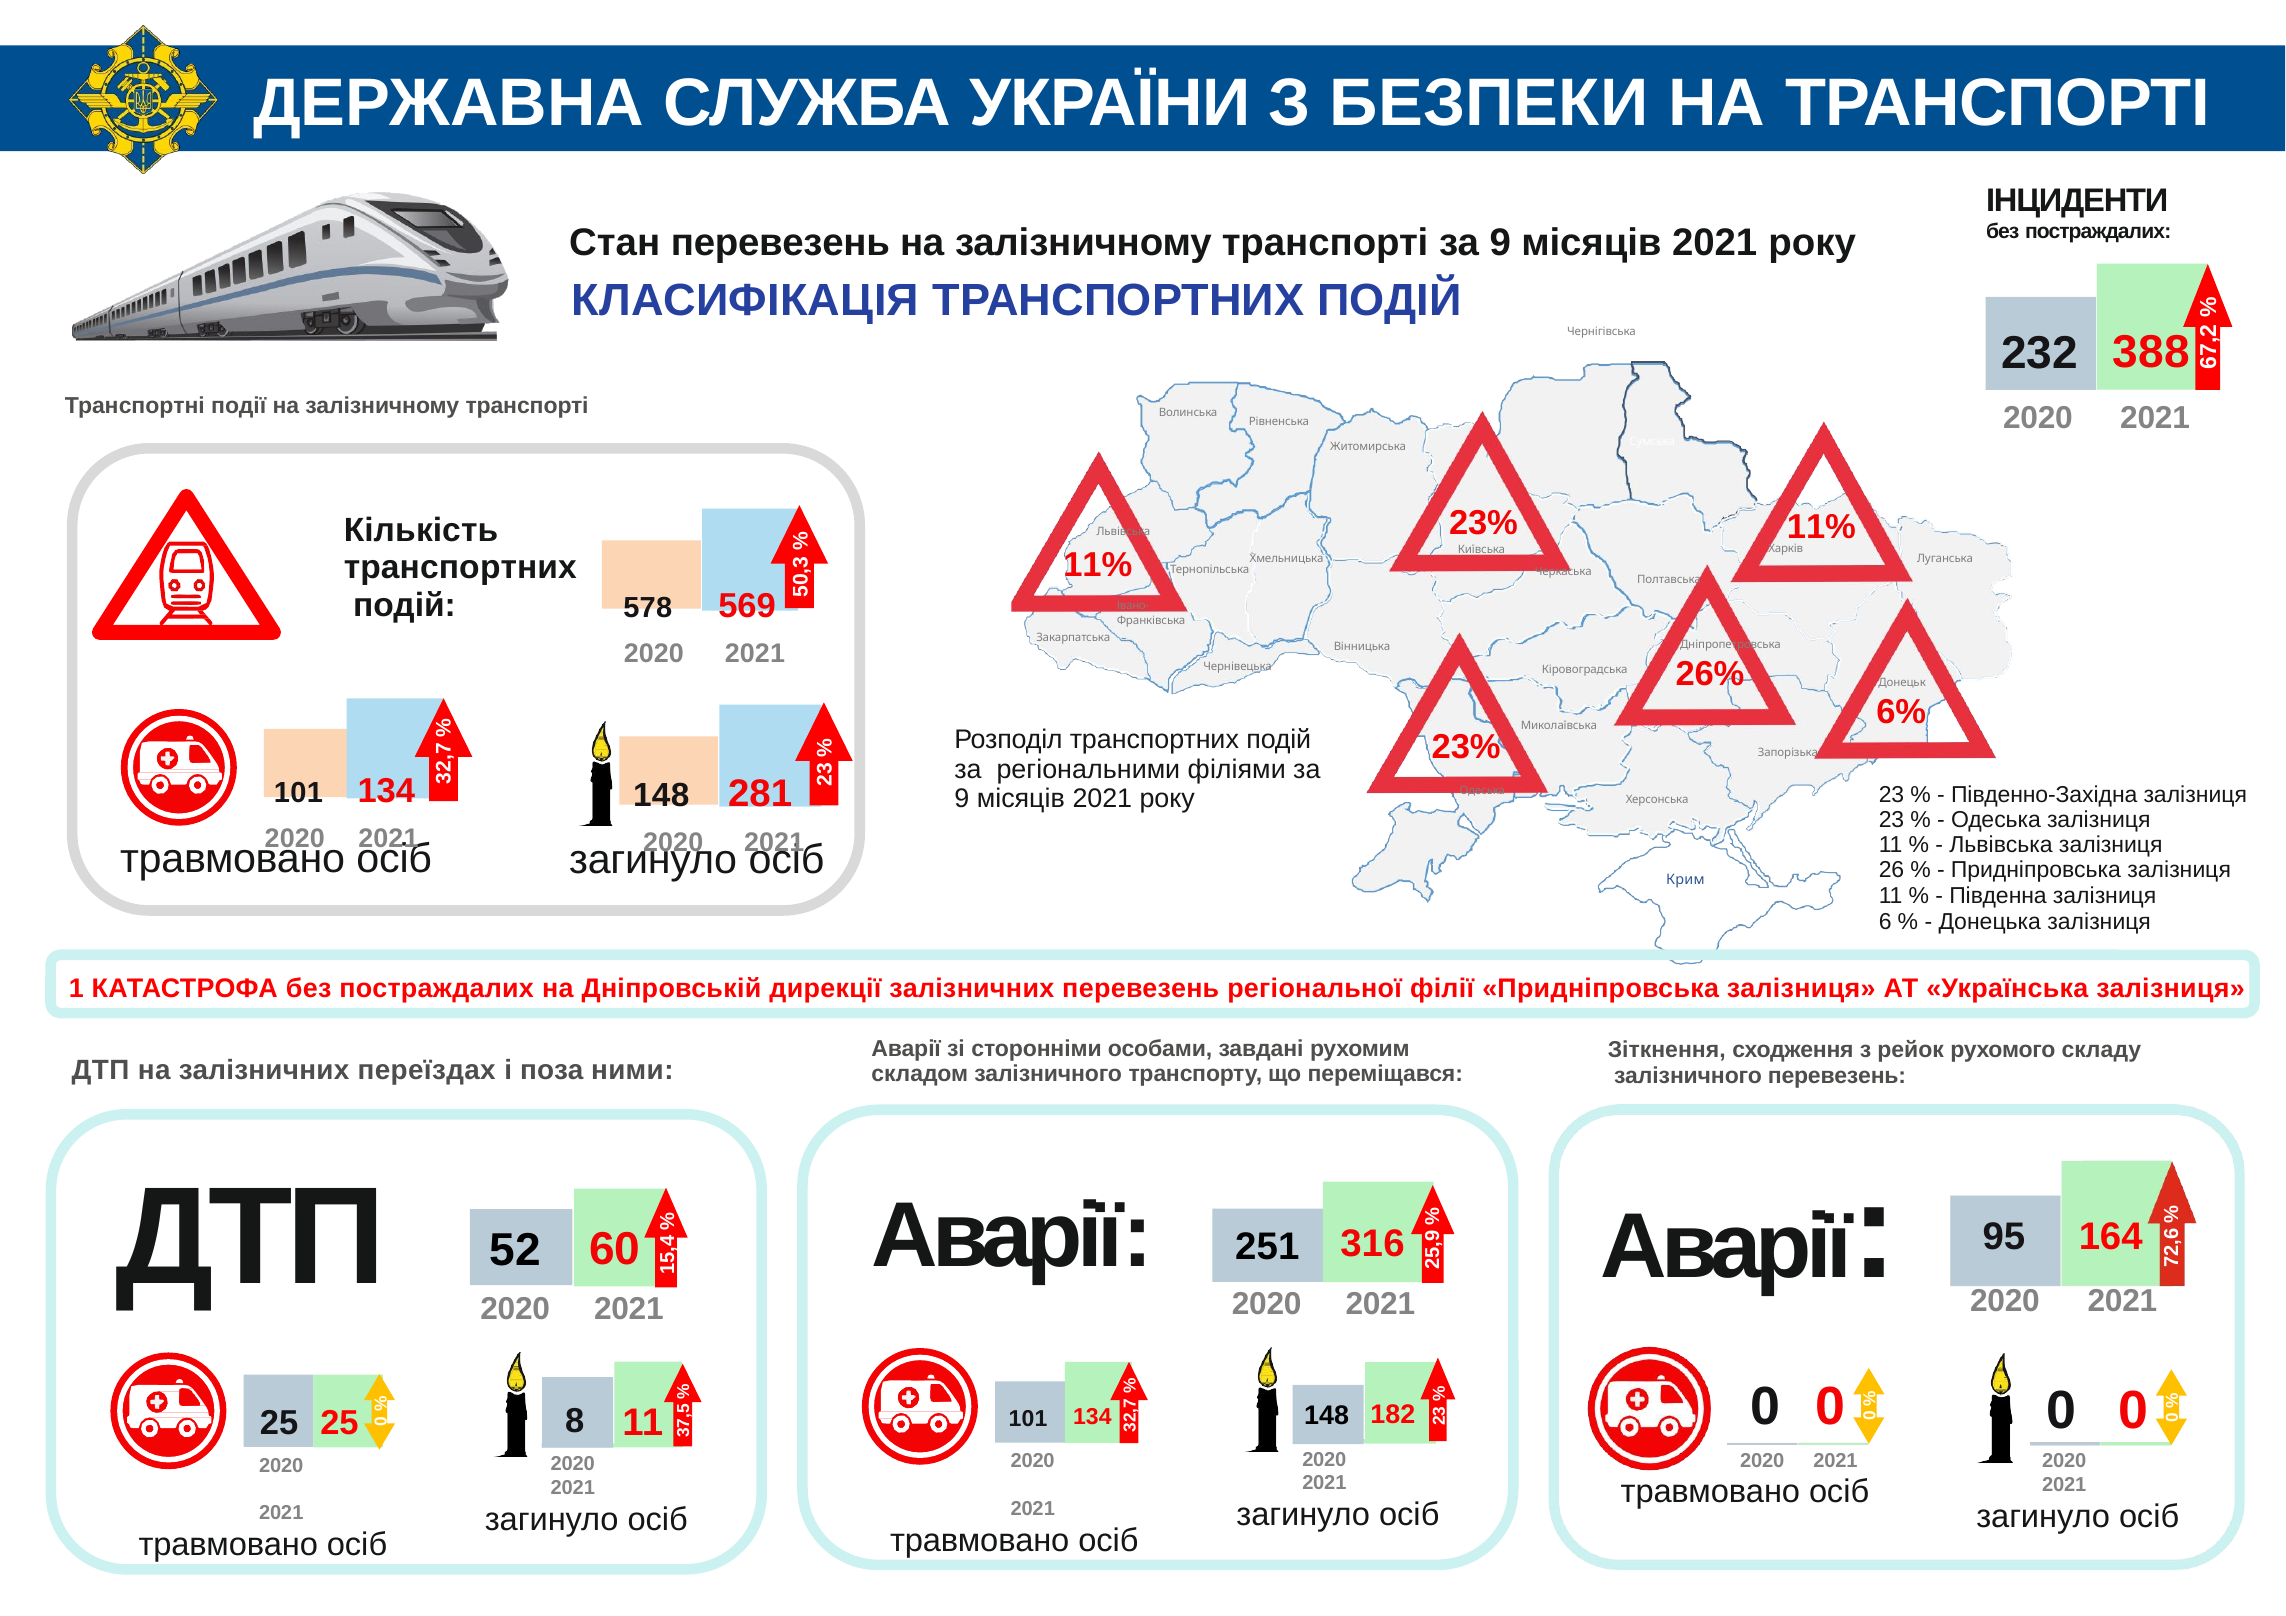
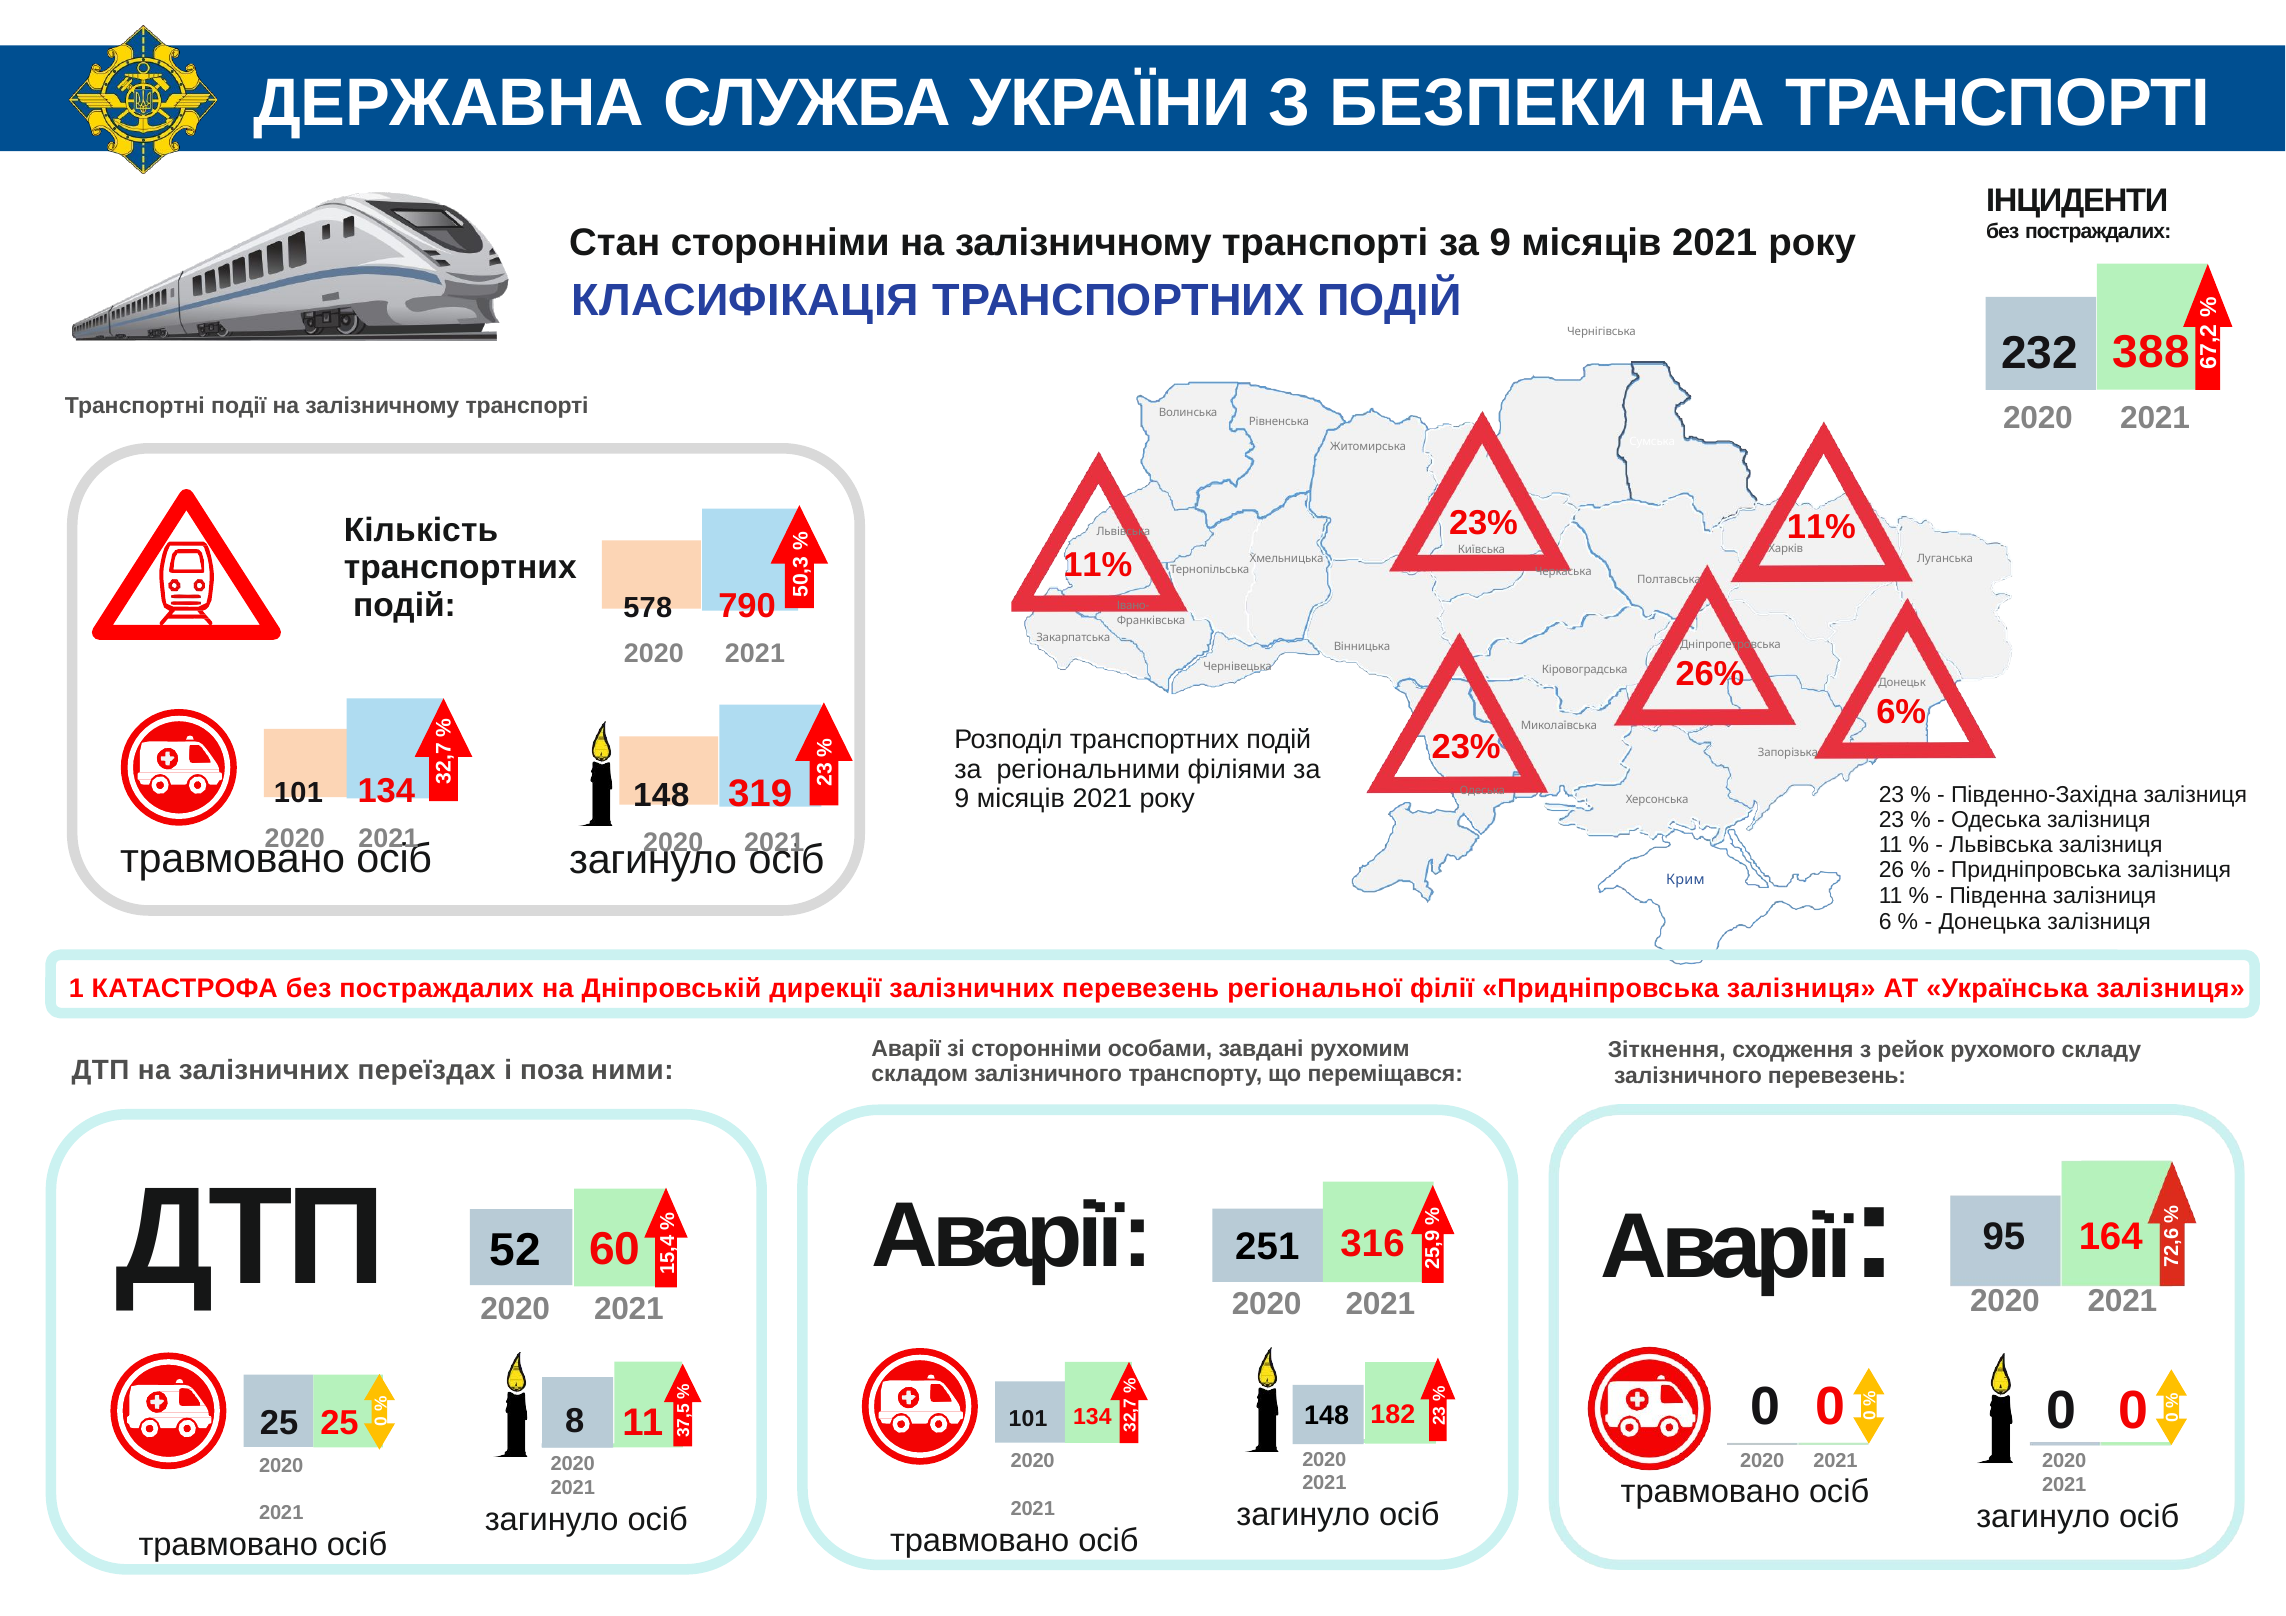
Стан перевезень: перевезень -> сторонніми
569: 569 -> 790
281: 281 -> 319
